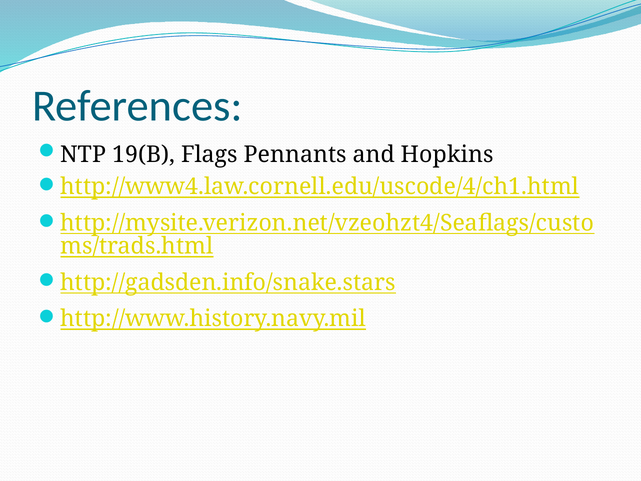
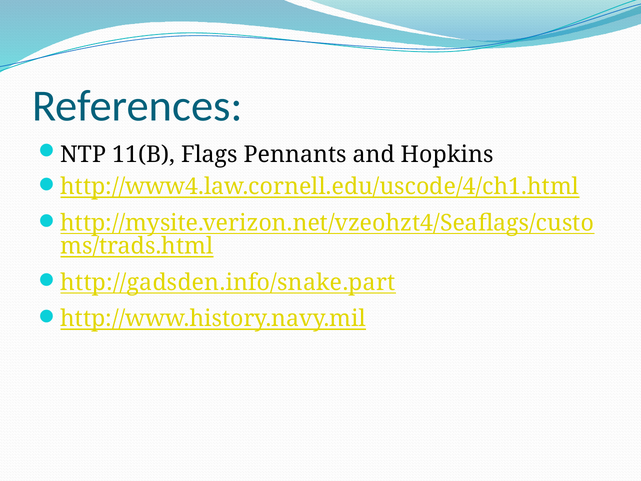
19(B: 19(B -> 11(B
http://gadsden.info/snake.stars: http://gadsden.info/snake.stars -> http://gadsden.info/snake.part
